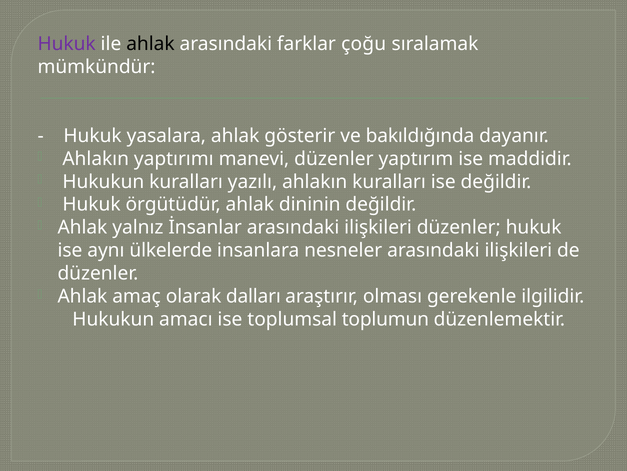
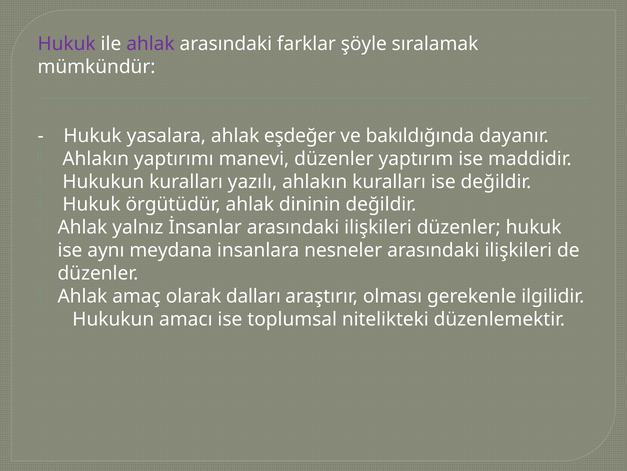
ahlak at (150, 44) colour: black -> purple
çoğu: çoğu -> şöyle
gösterir: gösterir -> eşdeğer
ülkelerde: ülkelerde -> meydana
toplumun: toplumun -> nitelikteki
